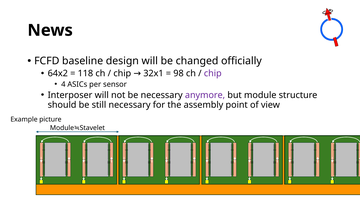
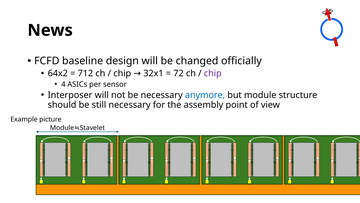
118: 118 -> 712
98: 98 -> 72
anymore colour: purple -> blue
